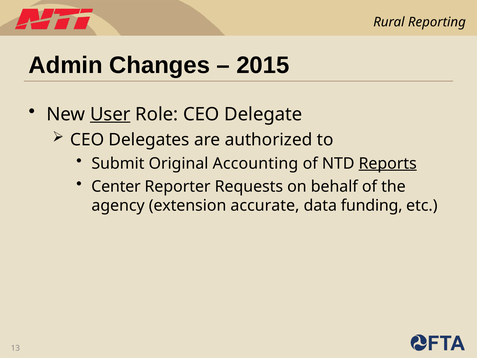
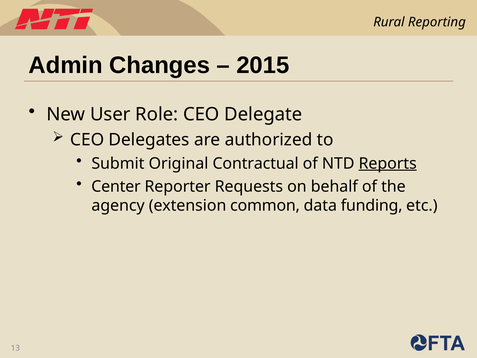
User underline: present -> none
Accounting: Accounting -> Contractual
accurate: accurate -> common
